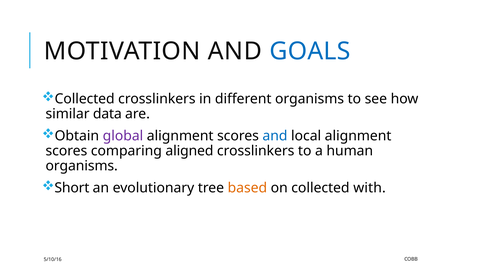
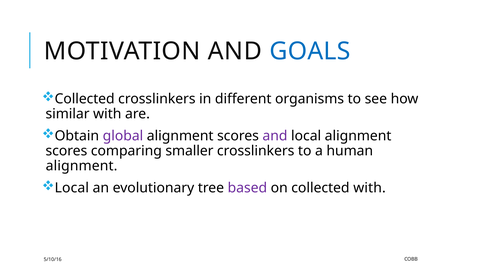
similar data: data -> with
and at (275, 136) colour: blue -> purple
aligned: aligned -> smaller
organisms at (82, 166): organisms -> alignment
Short at (72, 188): Short -> Local
based colour: orange -> purple
